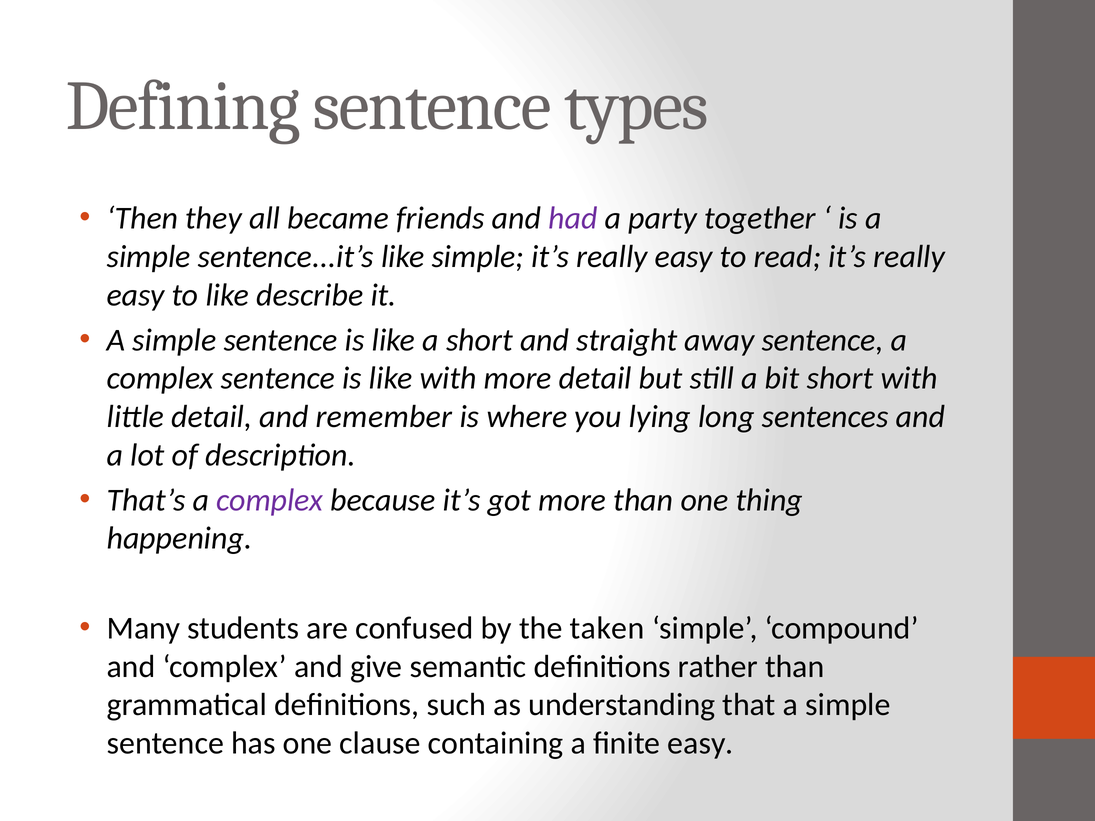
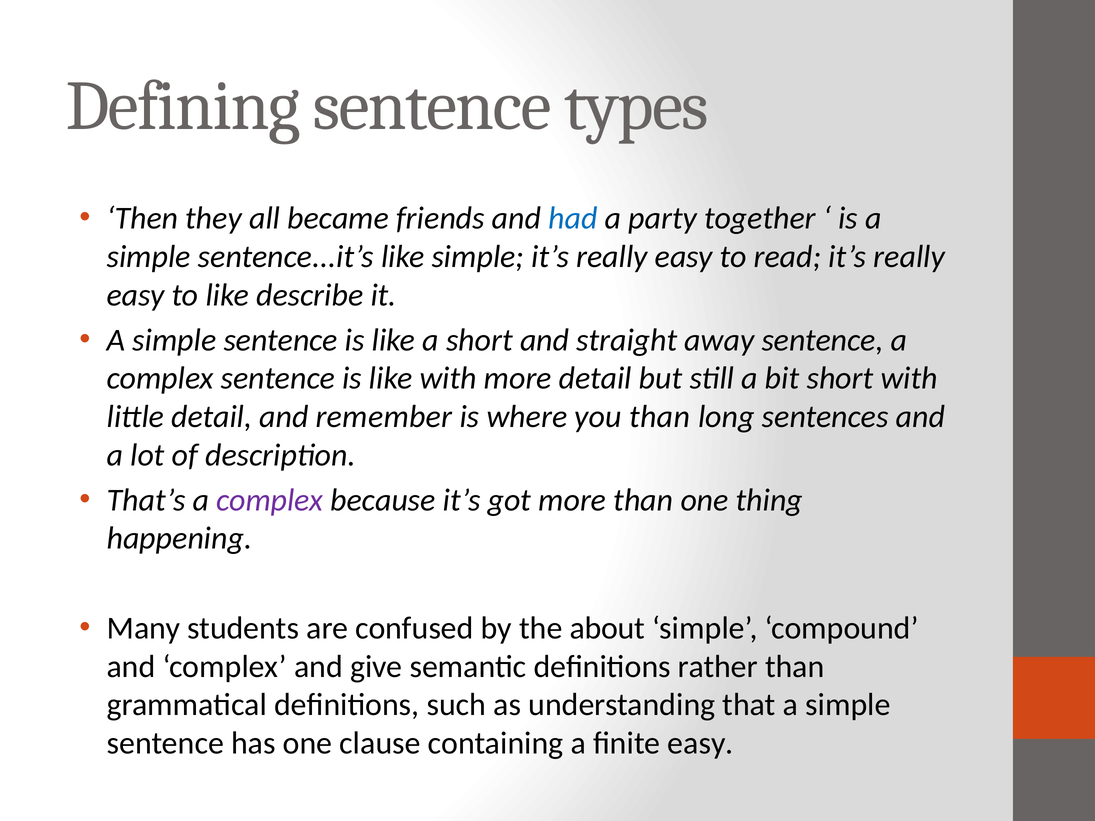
had colour: purple -> blue
you lying: lying -> than
taken: taken -> about
